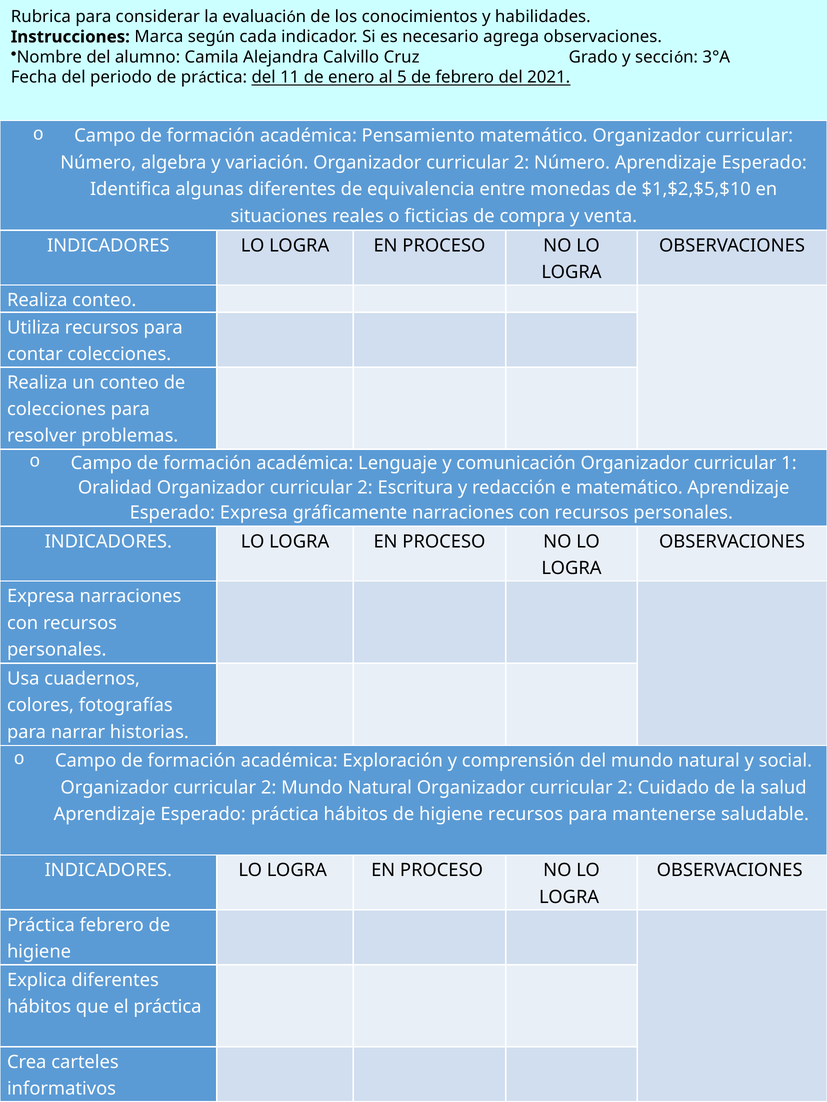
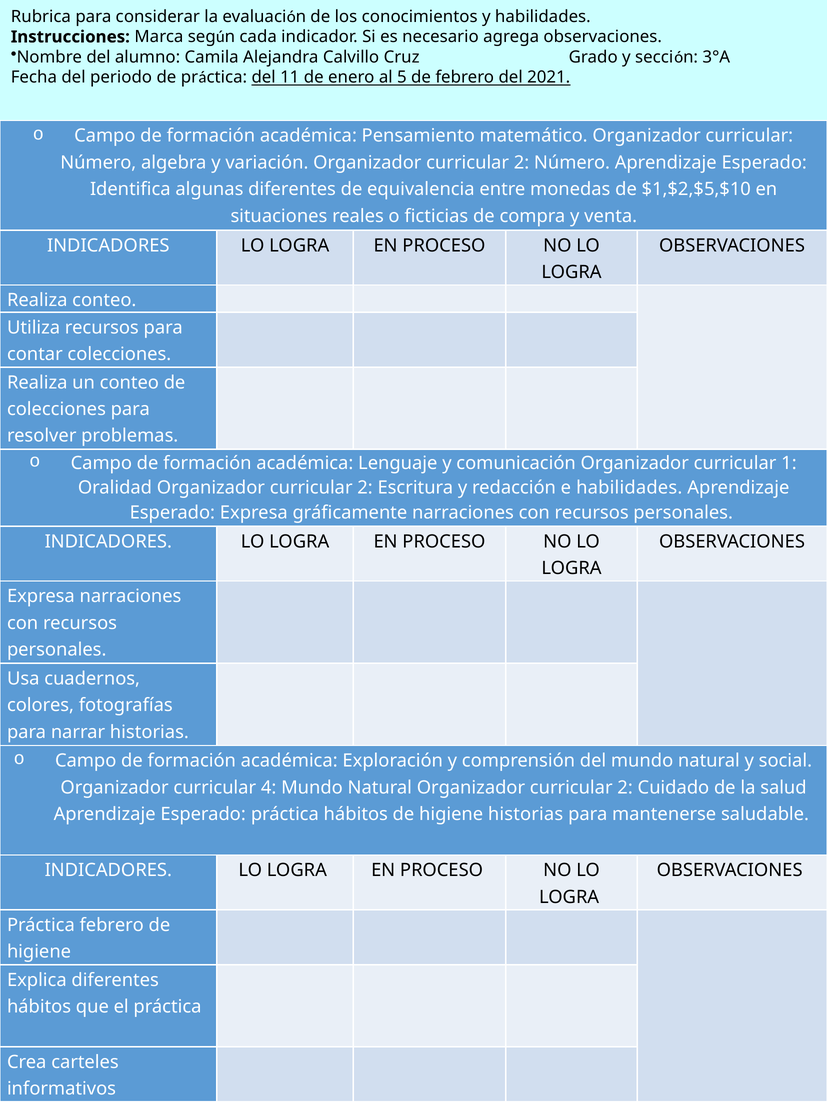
e matemático: matemático -> habilidades
2 at (269, 788): 2 -> 4
higiene recursos: recursos -> historias
